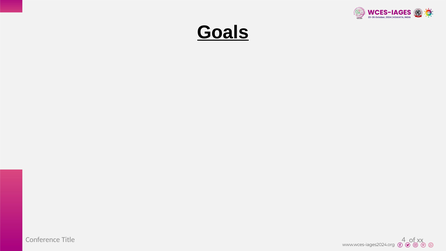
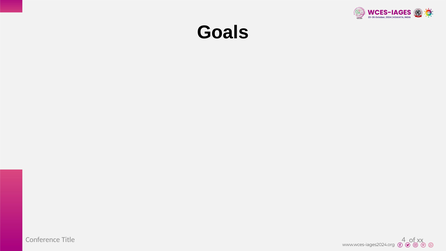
Goals underline: present -> none
